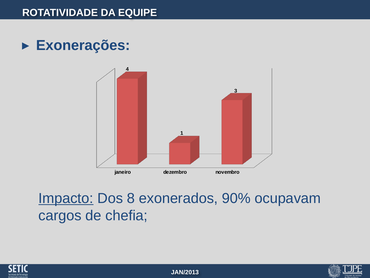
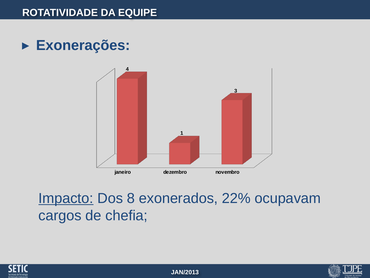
90%: 90% -> 22%
